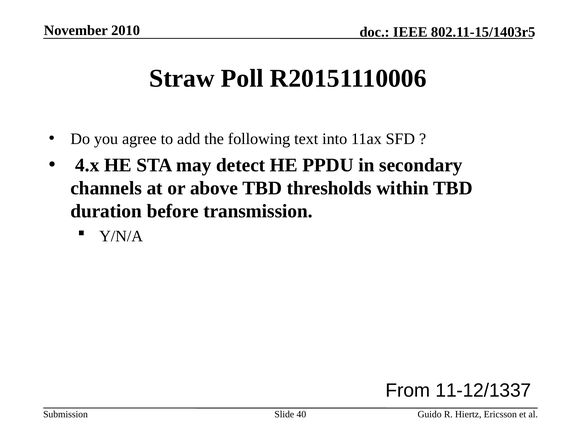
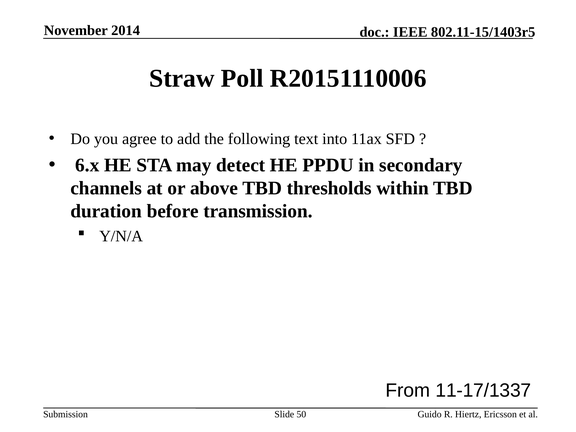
2010: 2010 -> 2014
4.x: 4.x -> 6.x
11-12/1337: 11-12/1337 -> 11-17/1337
40: 40 -> 50
